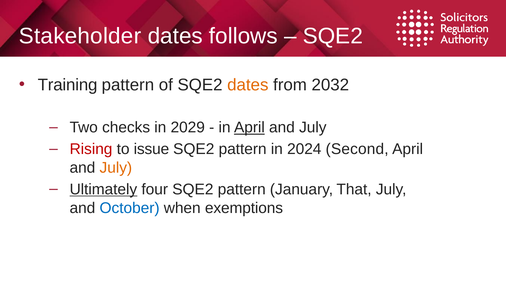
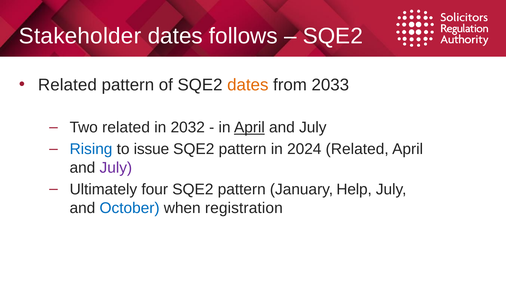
Training at (68, 85): Training -> Related
2032: 2032 -> 2033
Two checks: checks -> related
2029: 2029 -> 2032
Rising colour: red -> blue
2024 Second: Second -> Related
July at (116, 167) colour: orange -> purple
Ultimately underline: present -> none
That: That -> Help
exemptions: exemptions -> registration
